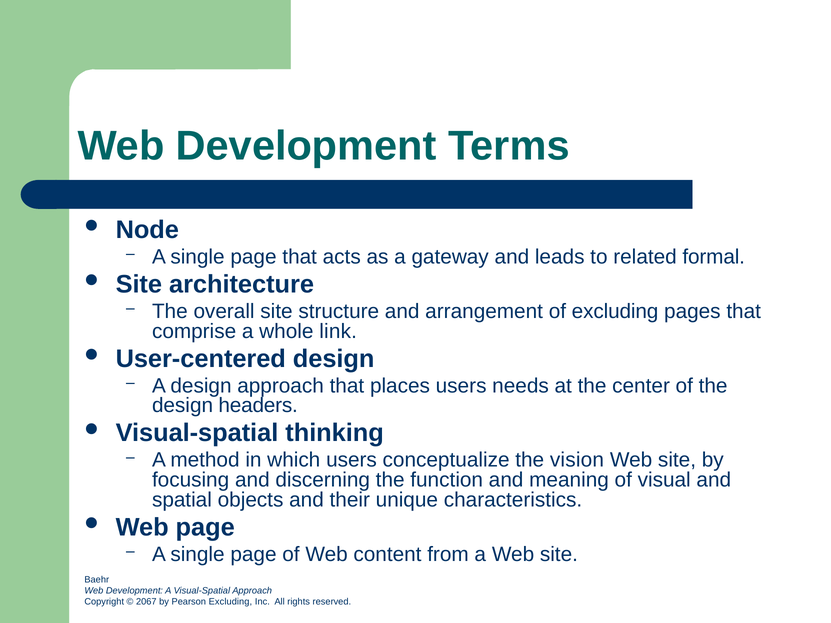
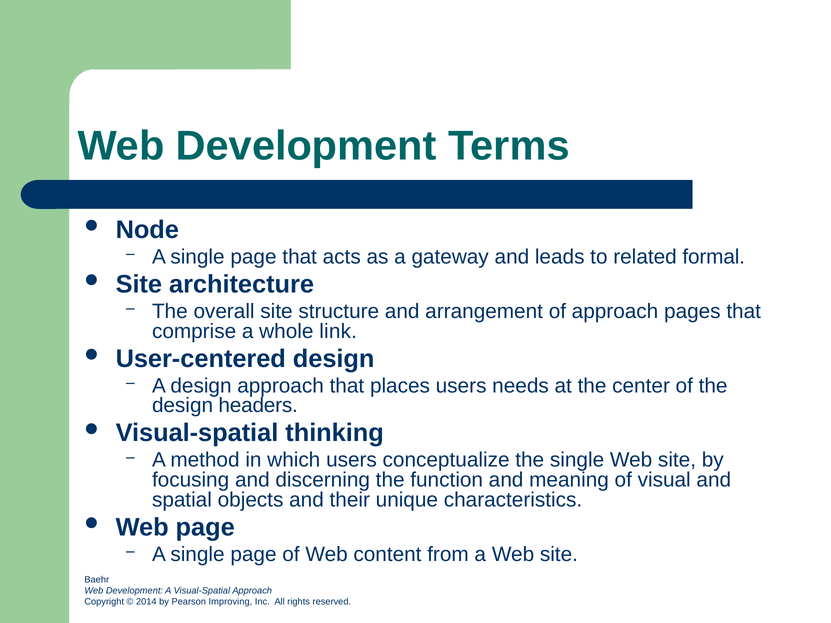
of excluding: excluding -> approach
the vision: vision -> single
2067: 2067 -> 2014
Pearson Excluding: Excluding -> Improving
